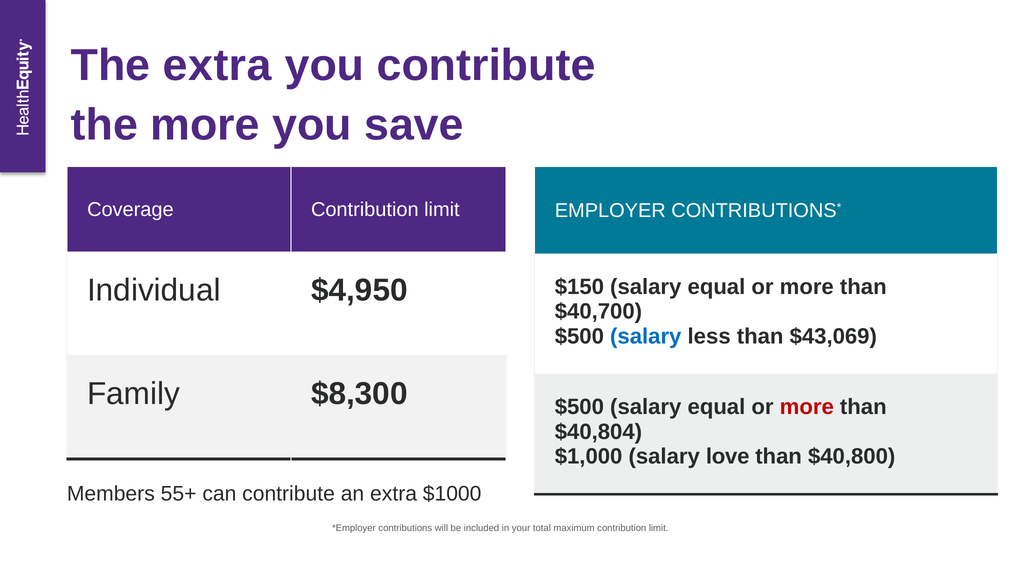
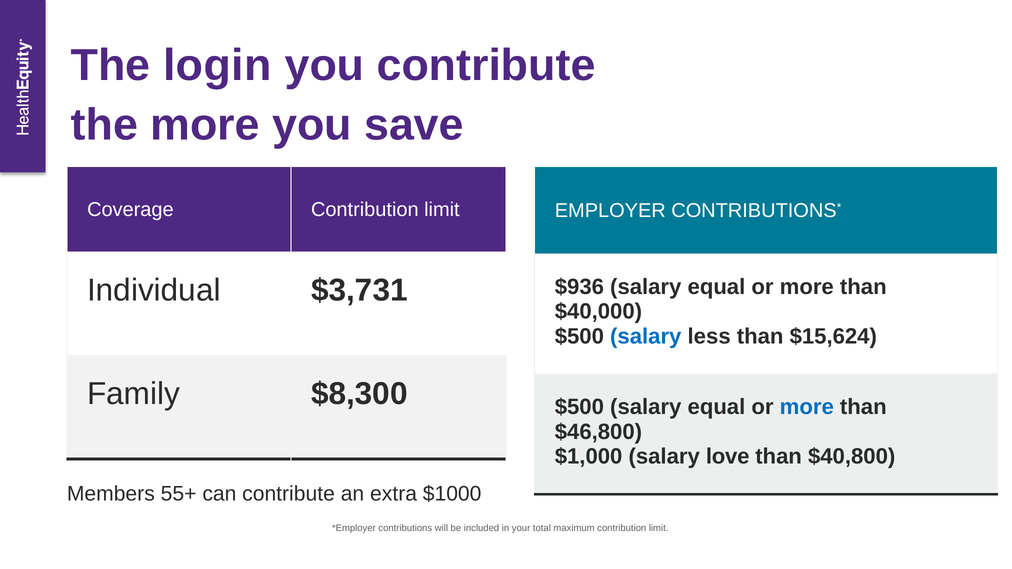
The extra: extra -> login
$4,950: $4,950 -> $3,731
$150: $150 -> $936
$40,700: $40,700 -> $40,000
$43,069: $43,069 -> $15,624
more at (807, 407) colour: red -> blue
$40,804: $40,804 -> $46,800
